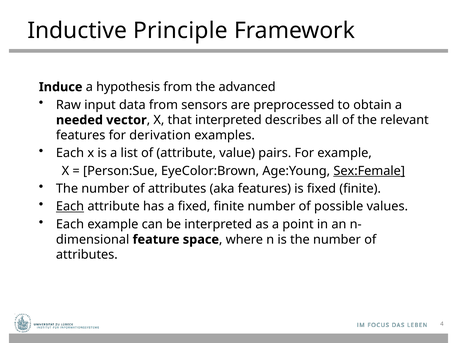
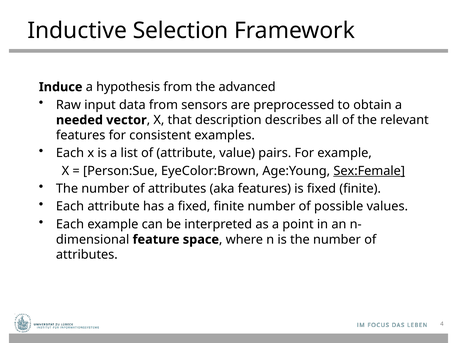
Principle: Principle -> Selection
that interpreted: interpreted -> description
derivation: derivation -> consistent
Each at (70, 206) underline: present -> none
